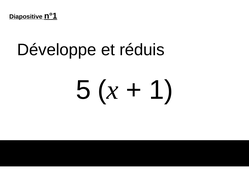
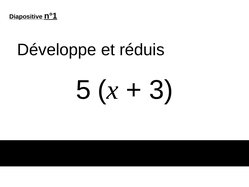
1: 1 -> 3
